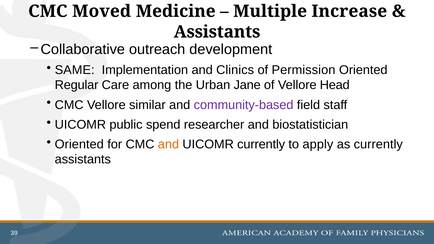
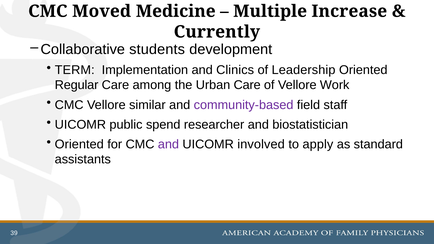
Assistants at (217, 32): Assistants -> Currently
outreach: outreach -> students
SAME: SAME -> TERM
Permission: Permission -> Leadership
Urban Jane: Jane -> Care
Head: Head -> Work
and at (168, 144) colour: orange -> purple
UICOMR currently: currently -> involved
as currently: currently -> standard
